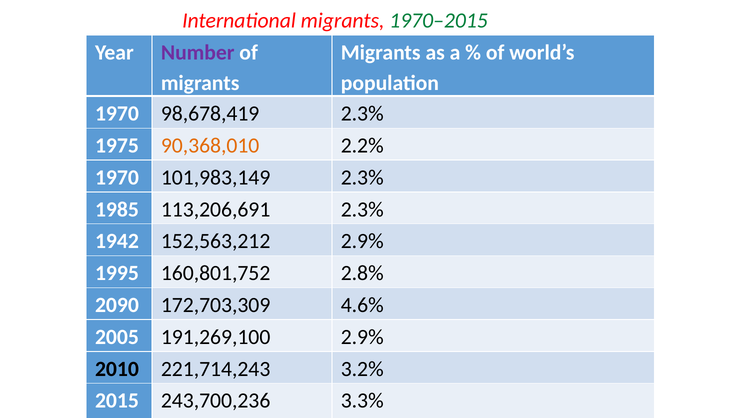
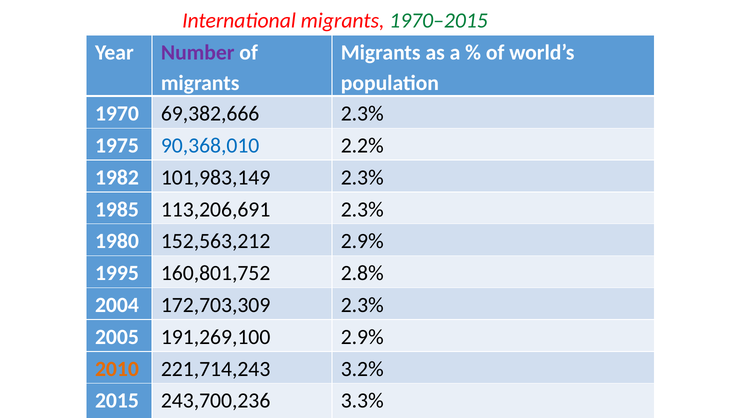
98,678,419: 98,678,419 -> 69,382,666
90,368,010 colour: orange -> blue
1970 at (117, 177): 1970 -> 1982
1942: 1942 -> 1980
2090: 2090 -> 2004
172,703,309 4.6%: 4.6% -> 2.3%
2010 colour: black -> orange
